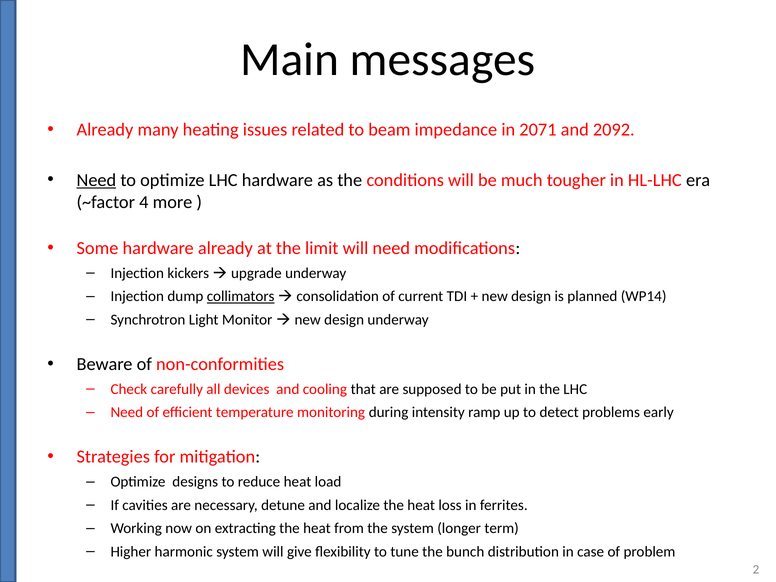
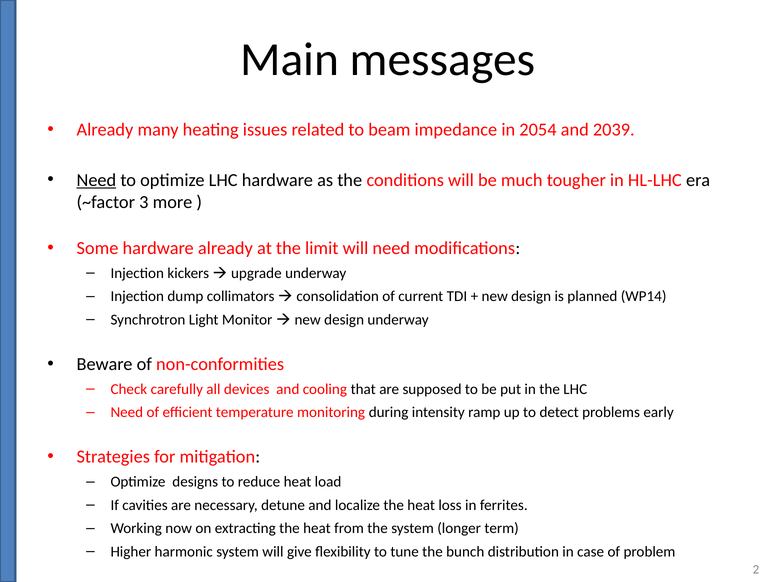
2071: 2071 -> 2054
2092: 2092 -> 2039
4: 4 -> 3
collimators underline: present -> none
